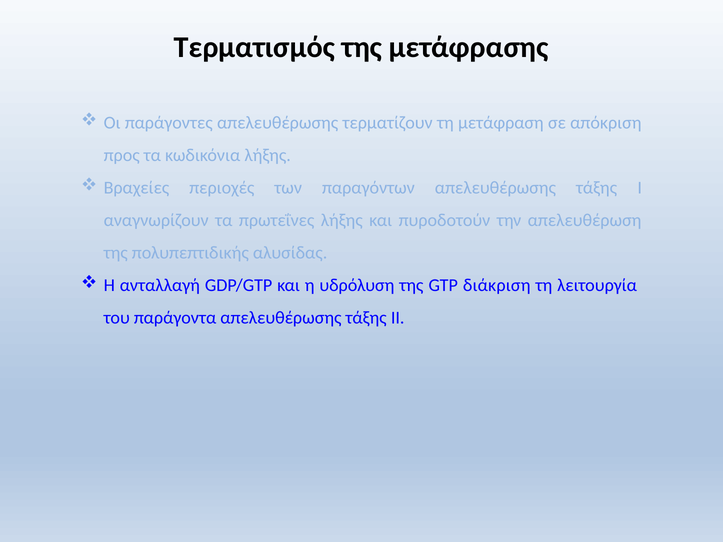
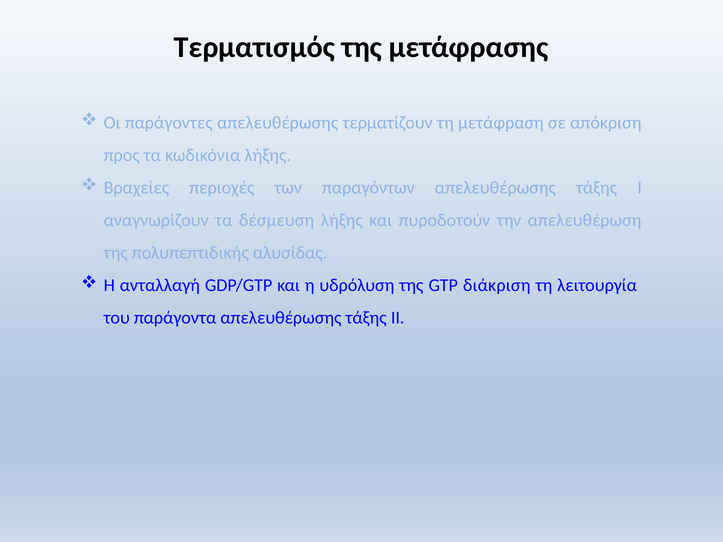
πρωτεΐνες: πρωτεΐνες -> δέσμευση
